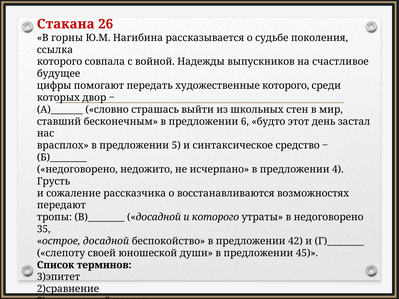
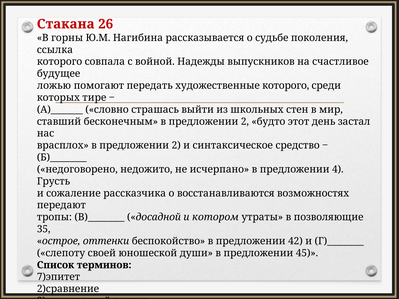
цифры: цифры -> ложью
двор: двор -> тире
бесконечным в предложении 6: 6 -> 2
врасплох в предложении 5: 5 -> 2
и которого: которого -> котором
в недоговорено: недоговорено -> позволяющие
острое досадной: досадной -> оттенки
3)эпитет: 3)эпитет -> 7)эпитет
